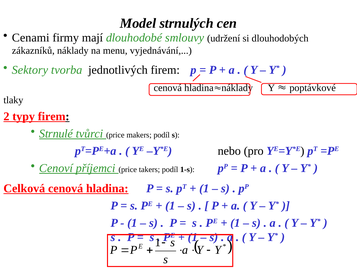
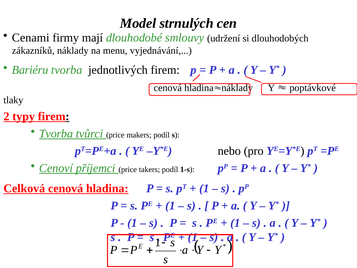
Sektory: Sektory -> Bariéru
Strnulé at (56, 133): Strnulé -> Tvorba
